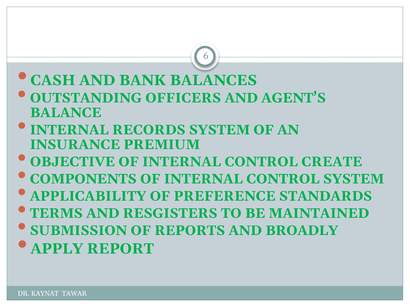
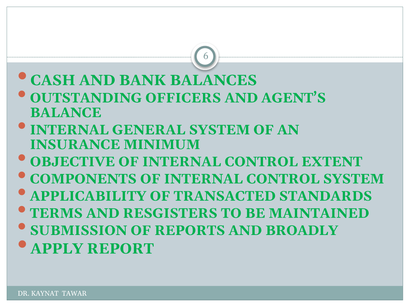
RECORDS: RECORDS -> GENERAL
PREMIUM: PREMIUM -> MINIMUM
CREATE: CREATE -> EXTENT
PREFERENCE: PREFERENCE -> TRANSACTED
